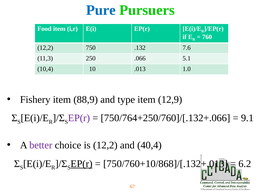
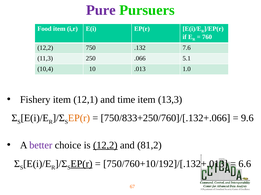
Pure colour: blue -> purple
88,9: 88,9 -> 12,1
type: type -> time
12,9: 12,9 -> 13,3
EP(r at (79, 118) colour: purple -> orange
750/764+250/760]/[.132+.066: 750/764+250/760]/[.132+.066 -> 750/833+250/760]/[.132+.066
9.1: 9.1 -> 9.6
12,2 at (105, 146) underline: none -> present
40,4: 40,4 -> 81,2
750/760+10/868]/[.132+.013: 750/760+10/868]/[.132+.013 -> 750/760+10/192]/[.132+.013
6.2: 6.2 -> 6.6
